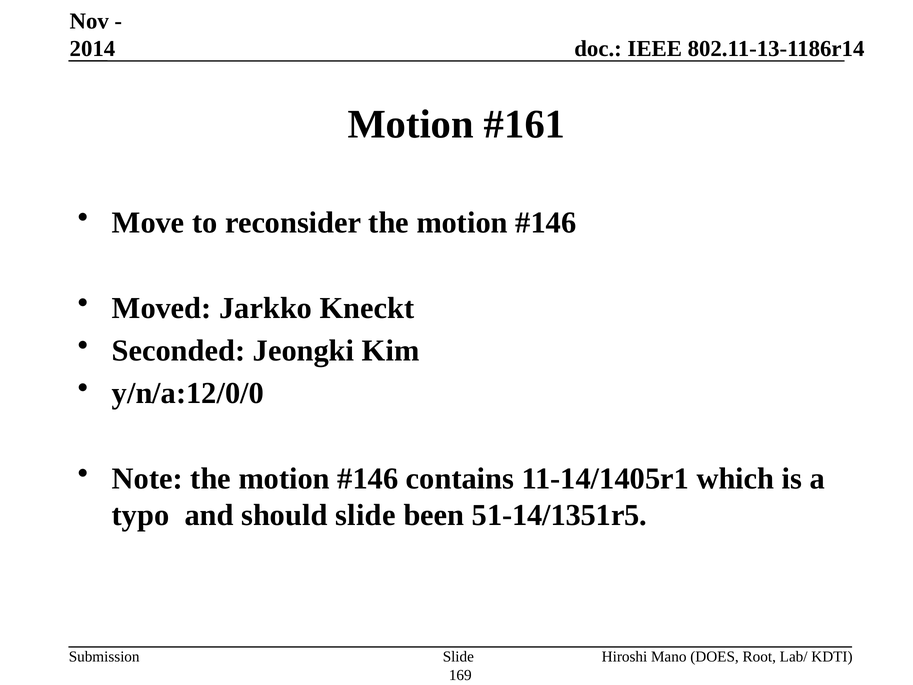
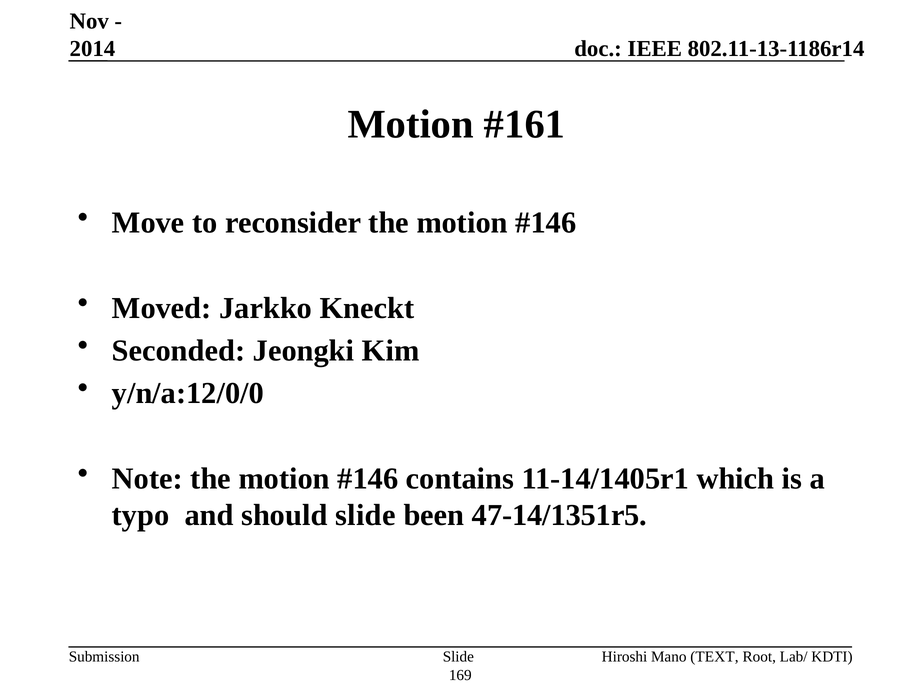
51-14/1351r5: 51-14/1351r5 -> 47-14/1351r5
DOES: DOES -> TEXT
